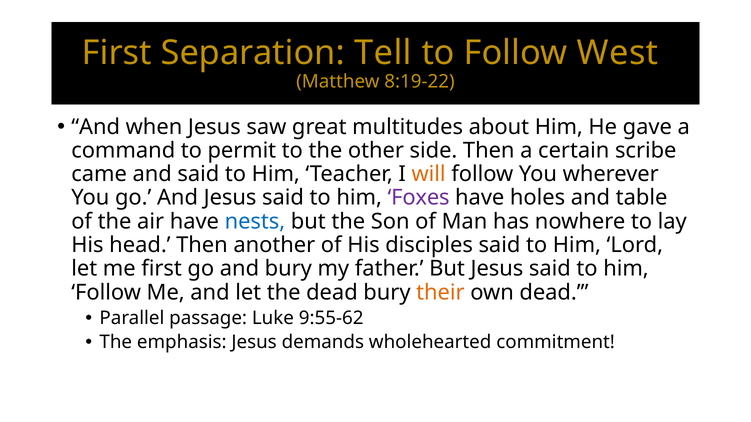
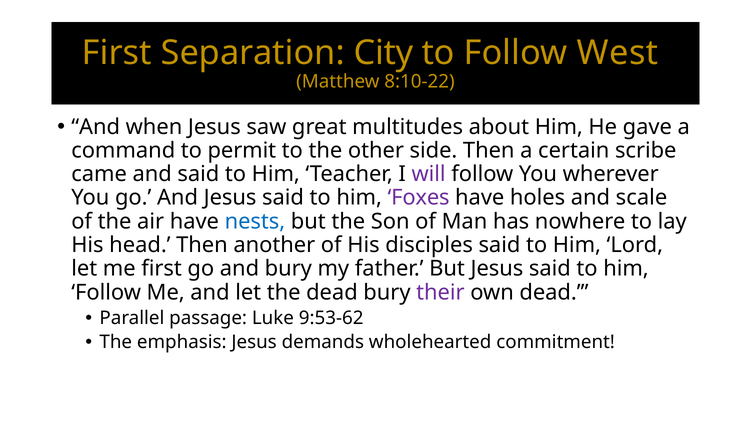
Tell: Tell -> City
8:19-22: 8:19-22 -> 8:10-22
will colour: orange -> purple
table: table -> scale
their colour: orange -> purple
9:55-62: 9:55-62 -> 9:53-62
